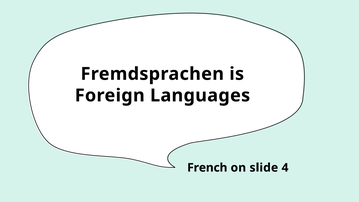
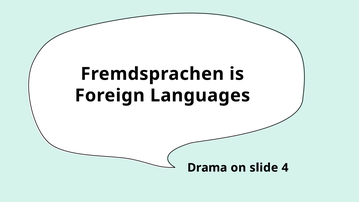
French: French -> Drama
